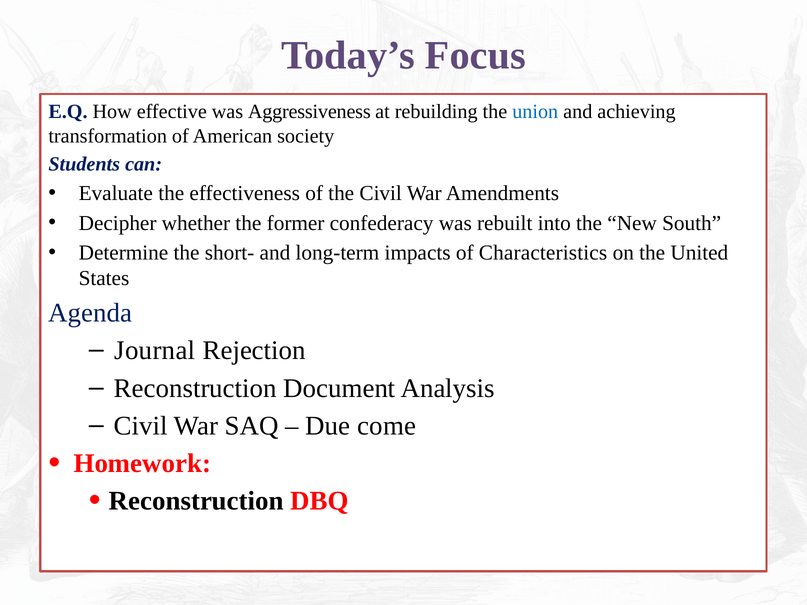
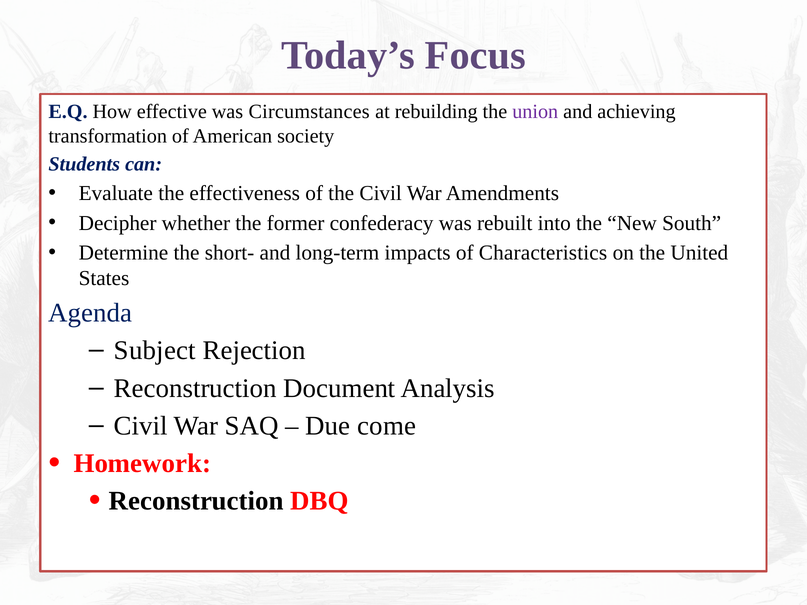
Aggressiveness: Aggressiveness -> Circumstances
union colour: blue -> purple
Journal: Journal -> Subject
